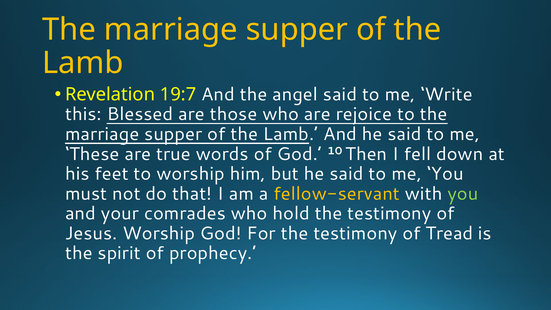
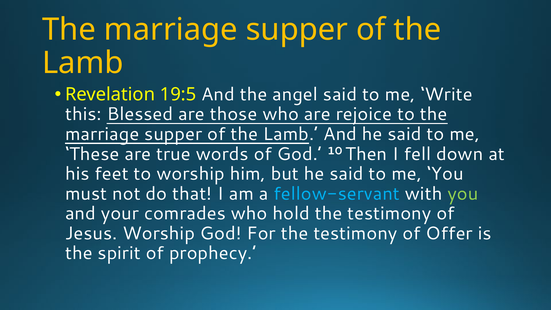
19:7: 19:7 -> 19:5
fellow-servant colour: yellow -> light blue
Tread: Tread -> Offer
